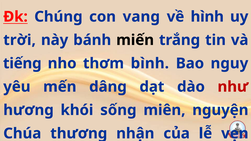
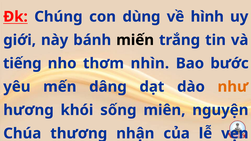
vang: vang -> dùng
trời: trời -> giới
bình: bình -> nhìn
nguy: nguy -> bước
như colour: red -> orange
